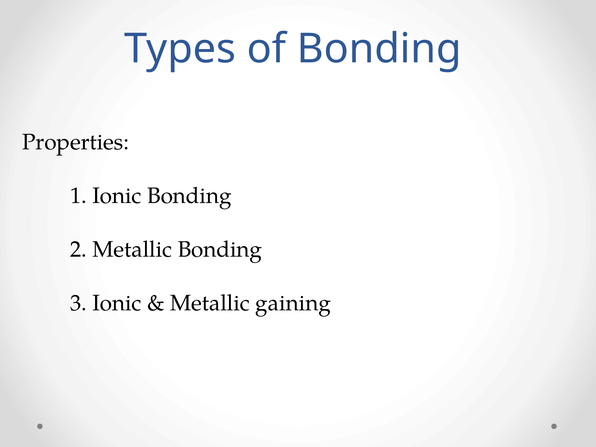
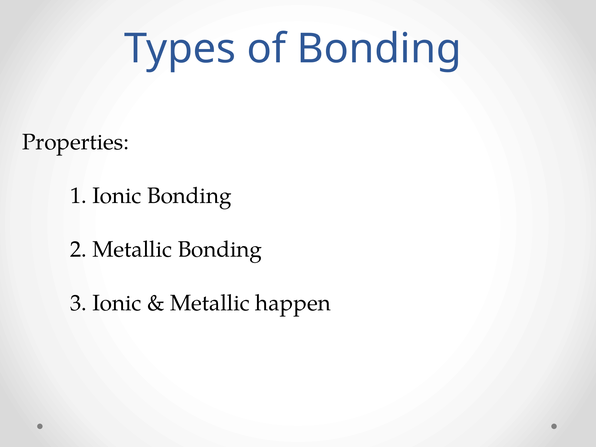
gaining: gaining -> happen
